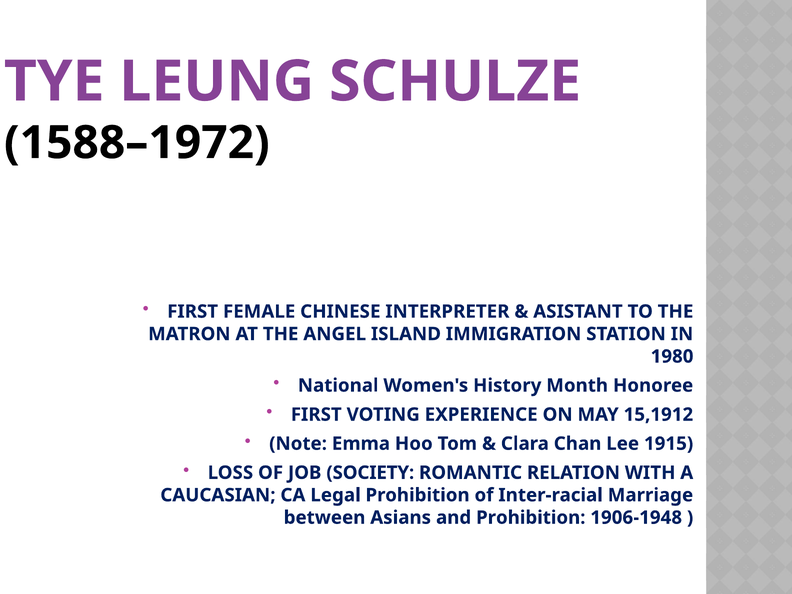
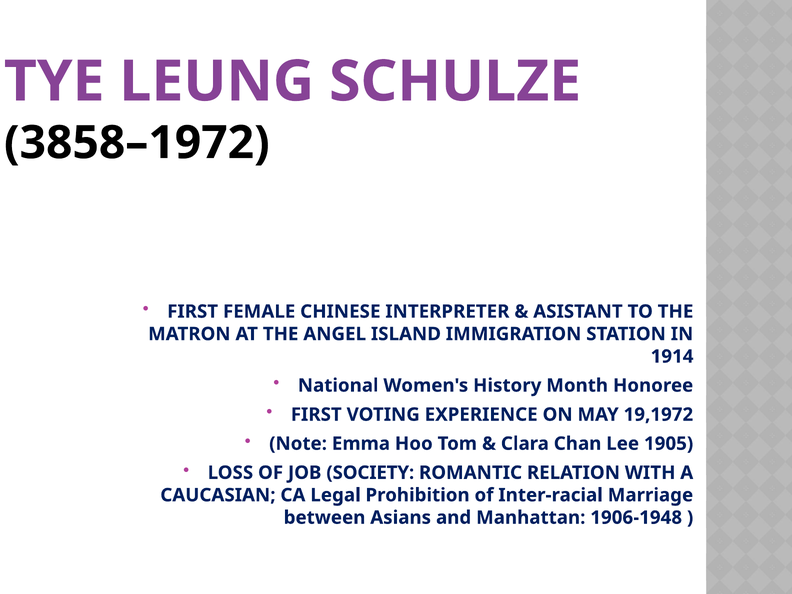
1588–1972: 1588–1972 -> 3858–1972
1980: 1980 -> 1914
15,1912: 15,1912 -> 19,1972
1915: 1915 -> 1905
and Prohibition: Prohibition -> Manhattan
